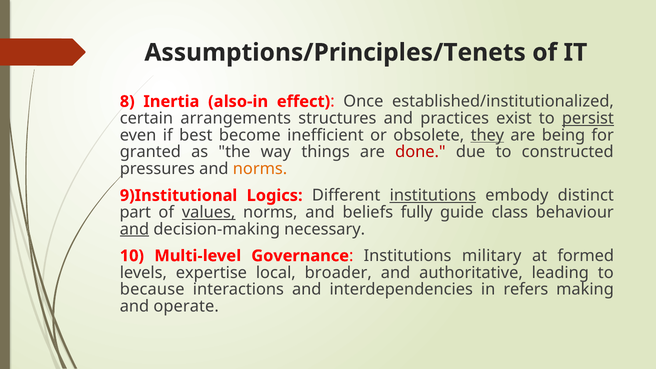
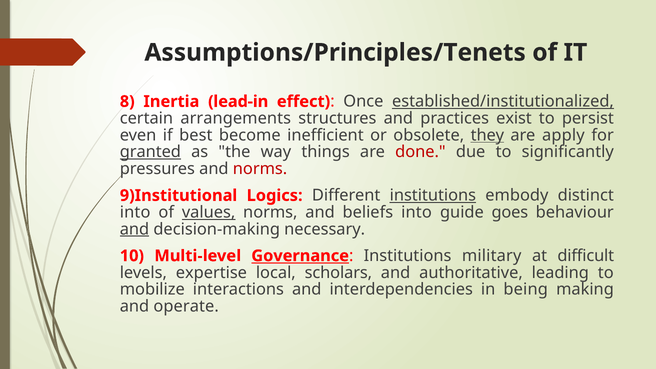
also-in: also-in -> lead-in
established/institutionalized underline: none -> present
persist underline: present -> none
being: being -> apply
granted underline: none -> present
constructed: constructed -> significantly
norms at (260, 169) colour: orange -> red
part at (135, 212): part -> into
beliefs fully: fully -> into
class: class -> goes
Governance underline: none -> present
formed: formed -> difficult
broader: broader -> scholars
because: because -> mobilize
refers: refers -> being
